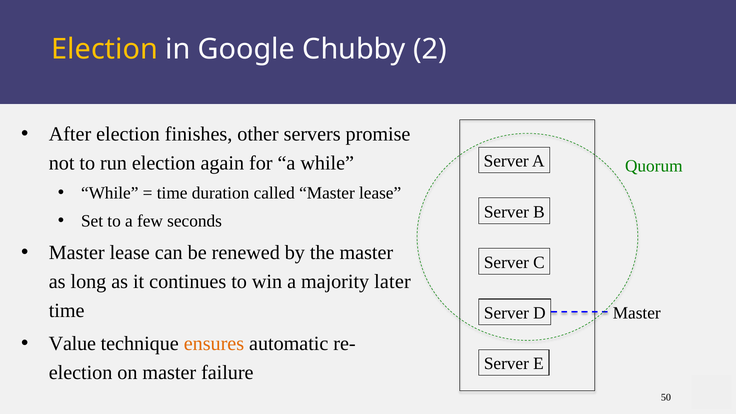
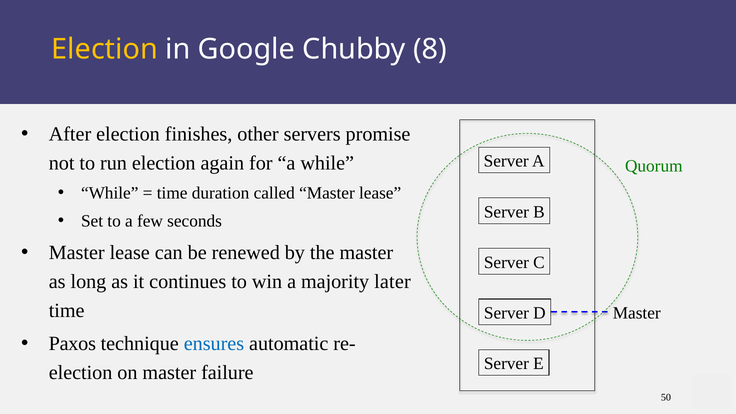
2: 2 -> 8
Value: Value -> Paxos
ensures colour: orange -> blue
